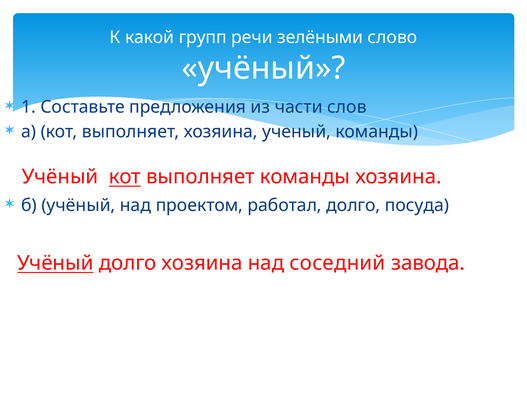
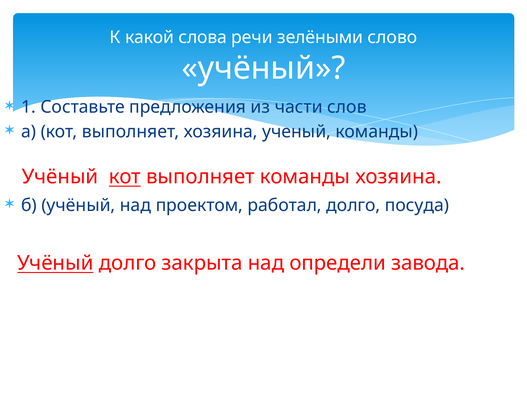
групп: групп -> слова
долго хозяина: хозяина -> закрыта
соседний: соседний -> определи
